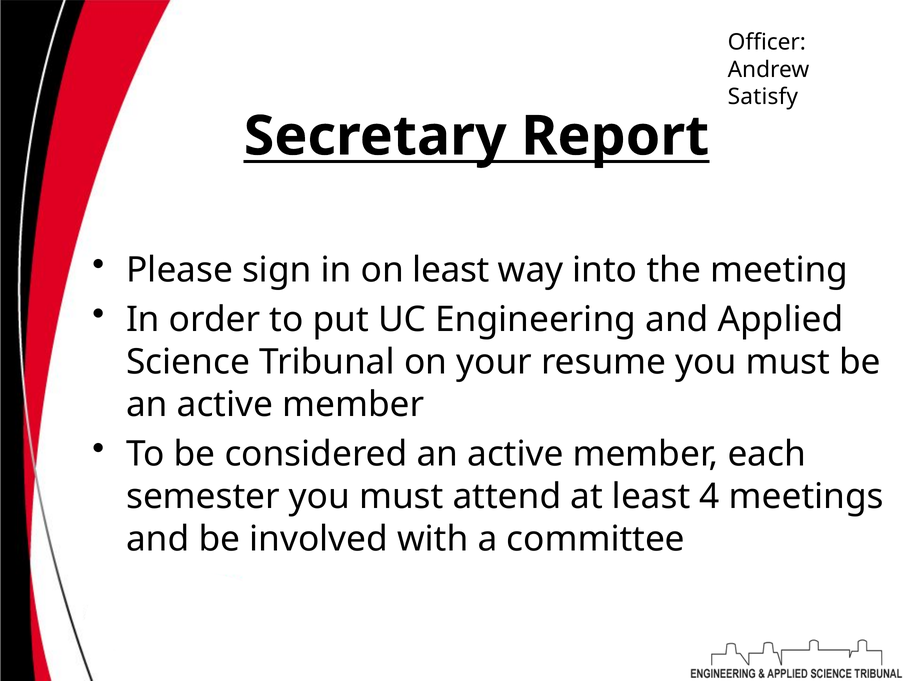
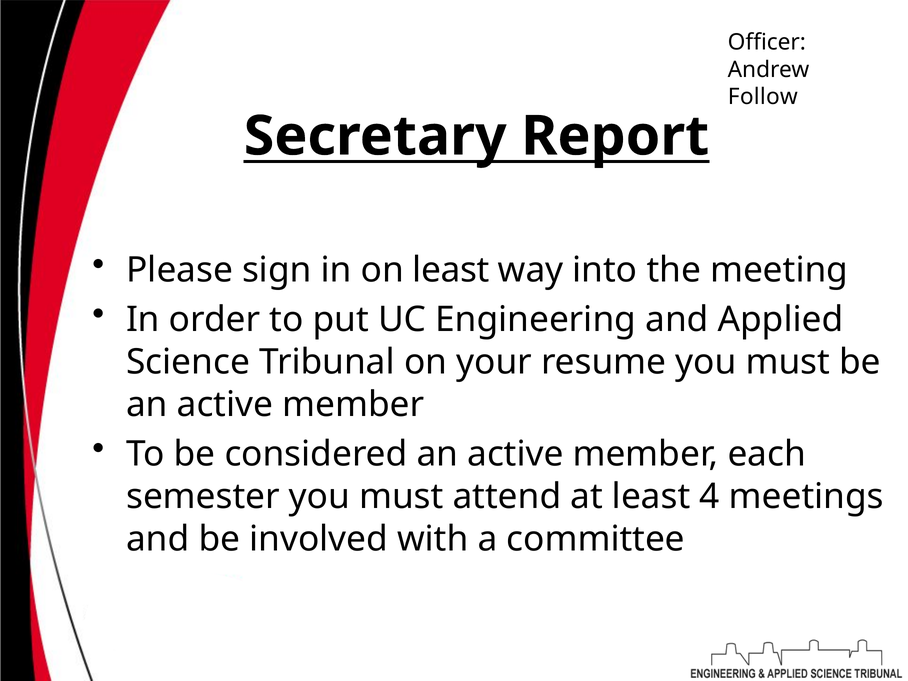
Satisfy: Satisfy -> Follow
